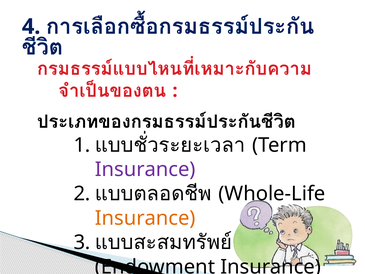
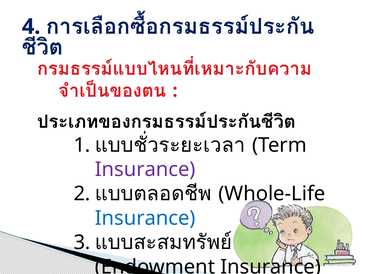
Insurance at (145, 218) colour: orange -> blue
